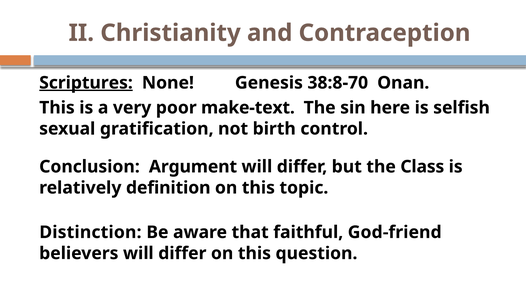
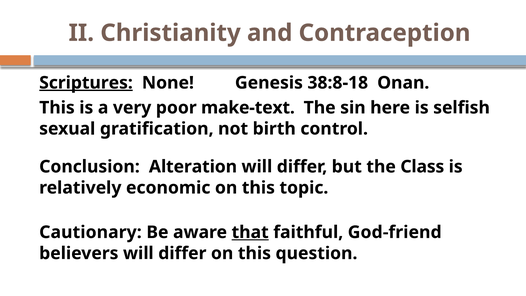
38:8-70: 38:8-70 -> 38:8-18
Argument: Argument -> Alteration
definition: definition -> economic
Distinction: Distinction -> Cautionary
that underline: none -> present
